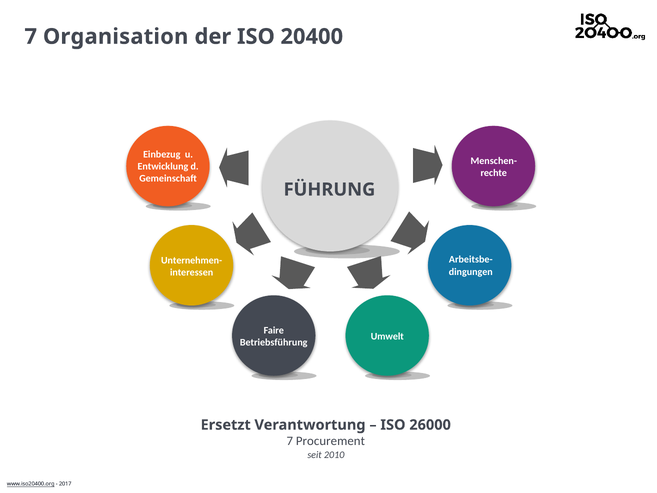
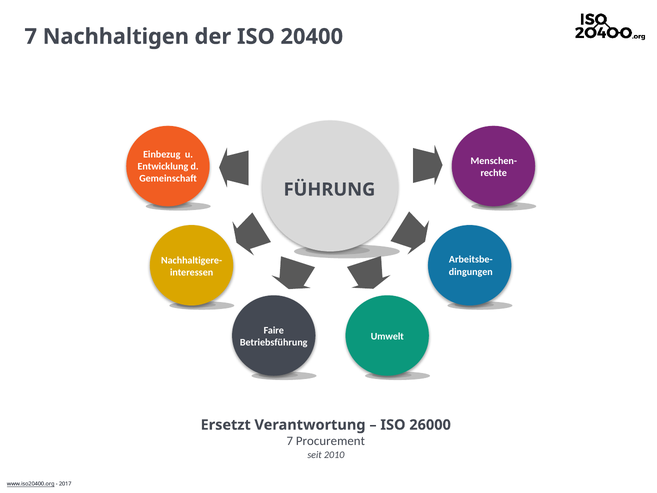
Organisation: Organisation -> Nachhaltigen
Unternehmen-: Unternehmen- -> Nachhaltigere-
